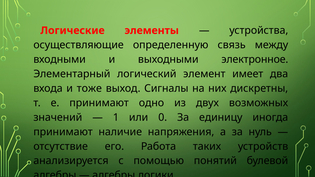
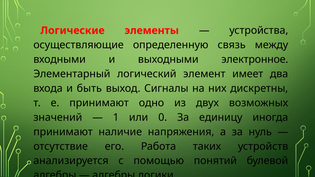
тоже: тоже -> быть
